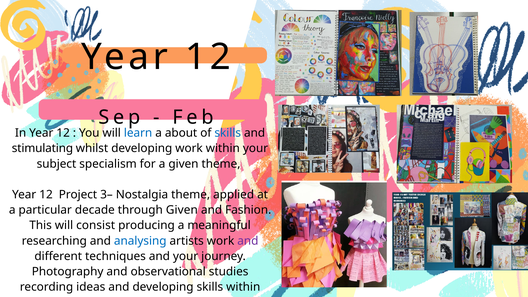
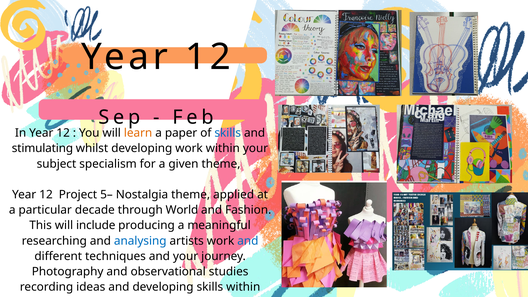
learn colour: blue -> orange
about: about -> paper
3–: 3– -> 5–
through Given: Given -> World
consist: consist -> include
and at (248, 241) colour: purple -> blue
